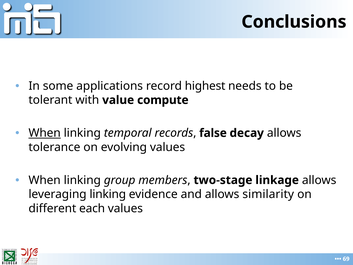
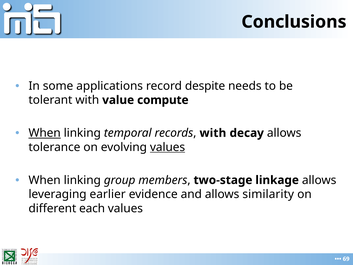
highest: highest -> despite
records false: false -> with
values at (168, 147) underline: none -> present
leveraging linking: linking -> earlier
